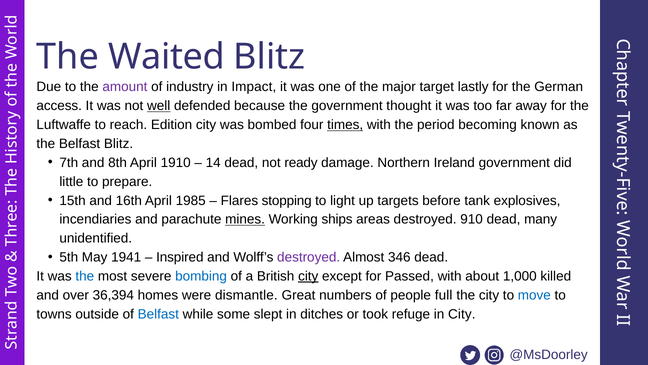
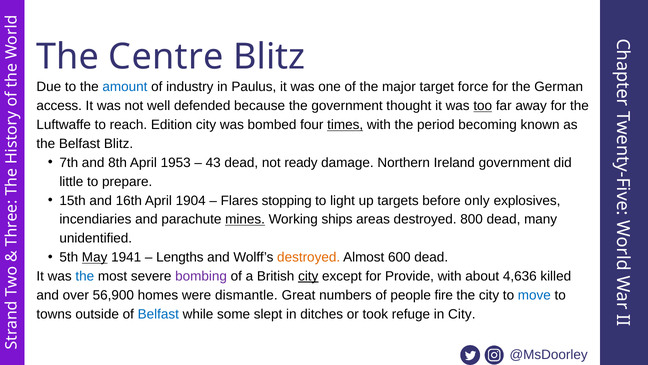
Waited: Waited -> Centre
amount colour: purple -> blue
Impact: Impact -> Paulus
lastly: lastly -> force
well underline: present -> none
too underline: none -> present
1910: 1910 -> 1953
14: 14 -> 43
1985: 1985 -> 1904
tank: tank -> only
910: 910 -> 800
May underline: none -> present
Inspired: Inspired -> Lengths
destroyed at (309, 257) colour: purple -> orange
346: 346 -> 600
bombing colour: blue -> purple
Passed: Passed -> Provide
1,000: 1,000 -> 4,636
36,394: 36,394 -> 56,900
full: full -> fire
